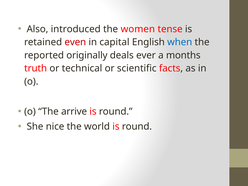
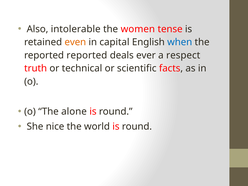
introduced: introduced -> intolerable
even colour: red -> orange
reported originally: originally -> reported
months: months -> respect
arrive: arrive -> alone
